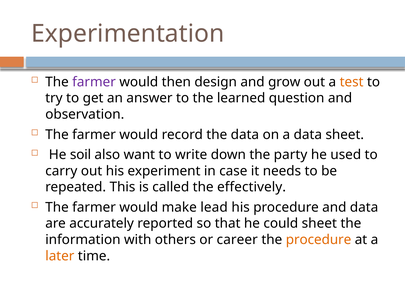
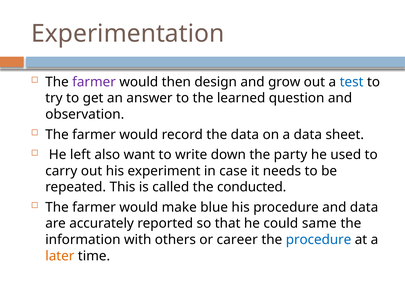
test colour: orange -> blue
soil: soil -> left
effectively: effectively -> conducted
lead: lead -> blue
could sheet: sheet -> same
procedure at (319, 240) colour: orange -> blue
